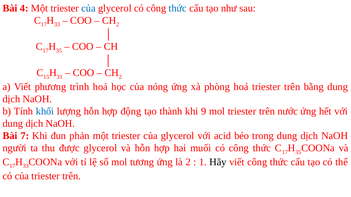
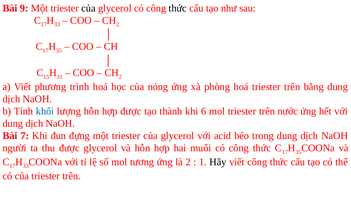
4: 4 -> 9
của at (88, 8) colour: blue -> black
thức at (178, 8) colour: blue -> black
hợp động: động -> được
9: 9 -> 6
phản: phản -> đựng
